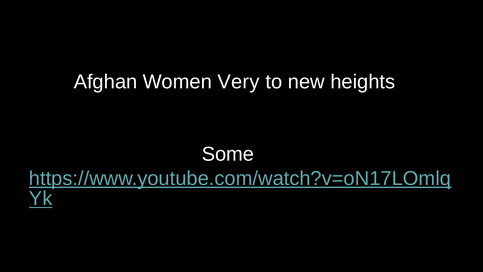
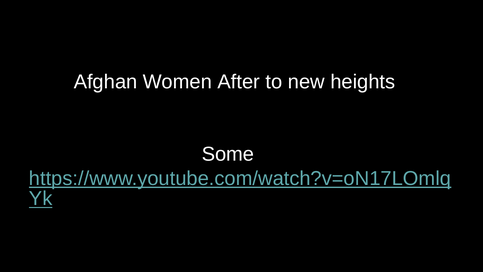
Very: Very -> After
